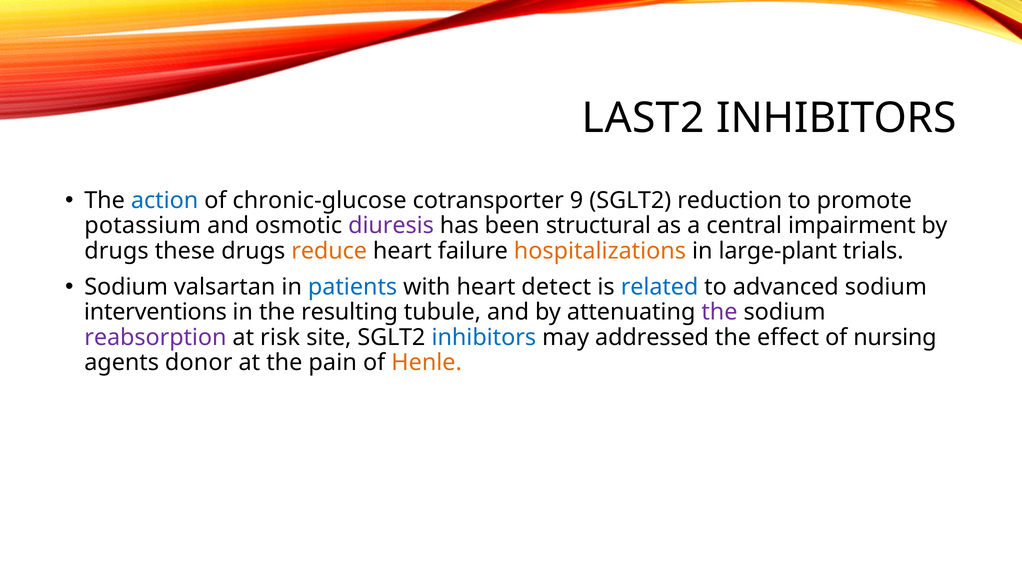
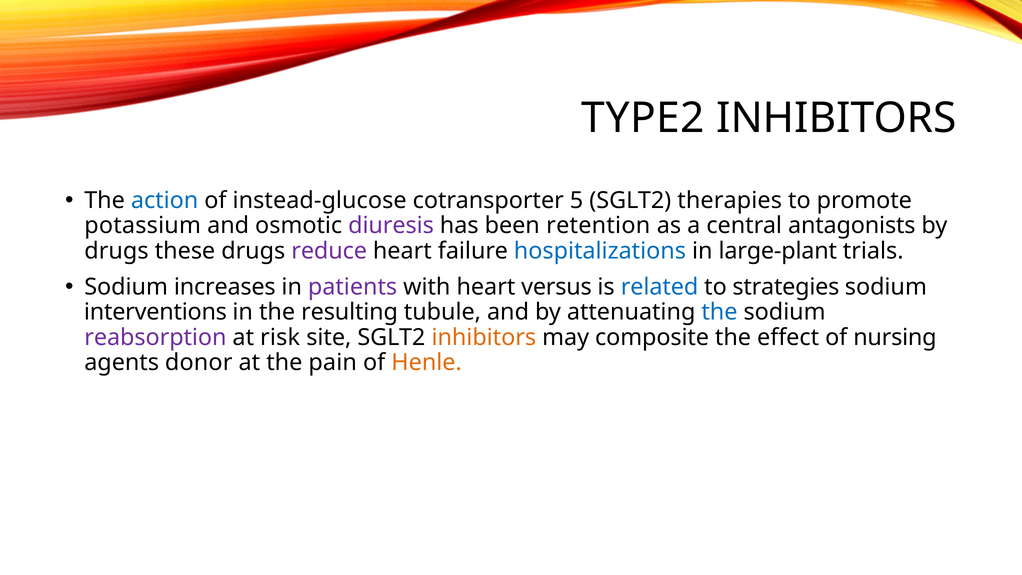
LAST2: LAST2 -> TYPE2
chronic-glucose: chronic-glucose -> instead-glucose
9: 9 -> 5
reduction: reduction -> therapies
structural: structural -> retention
impairment: impairment -> antagonists
reduce colour: orange -> purple
hospitalizations colour: orange -> blue
valsartan: valsartan -> increases
patients colour: blue -> purple
detect: detect -> versus
advanced: advanced -> strategies
the at (719, 312) colour: purple -> blue
inhibitors at (484, 337) colour: blue -> orange
addressed: addressed -> composite
